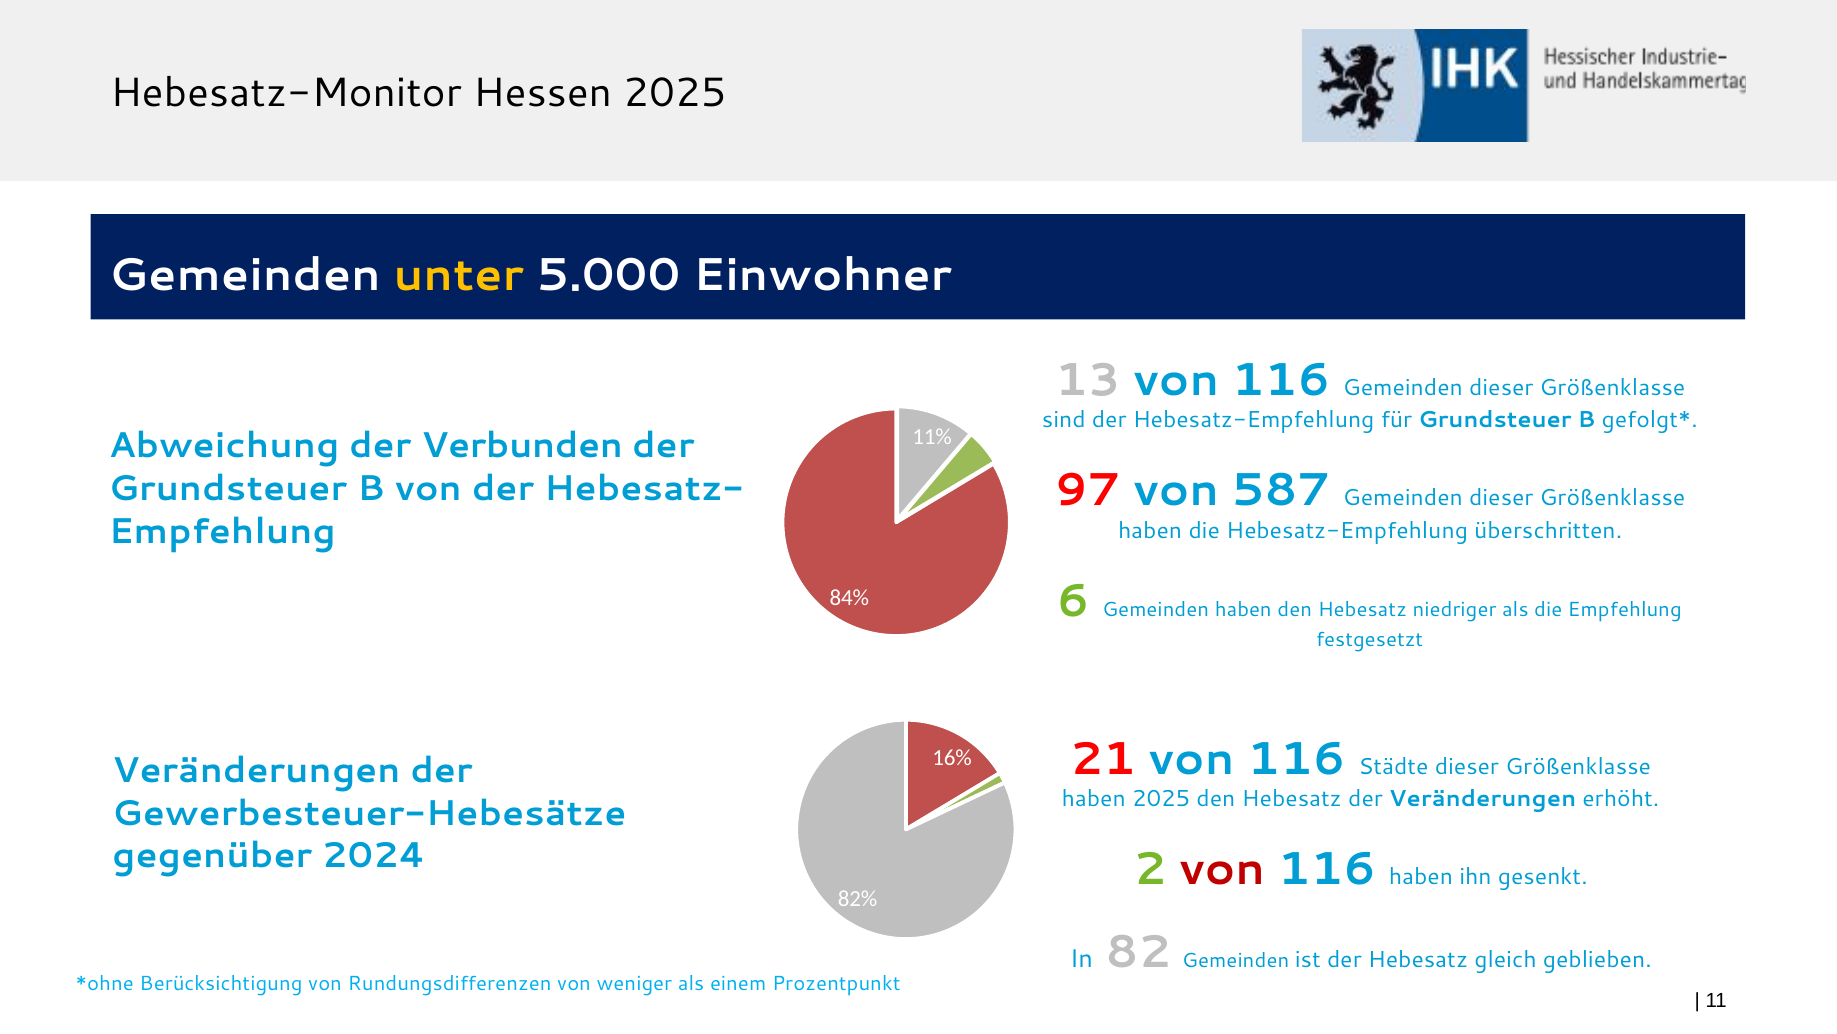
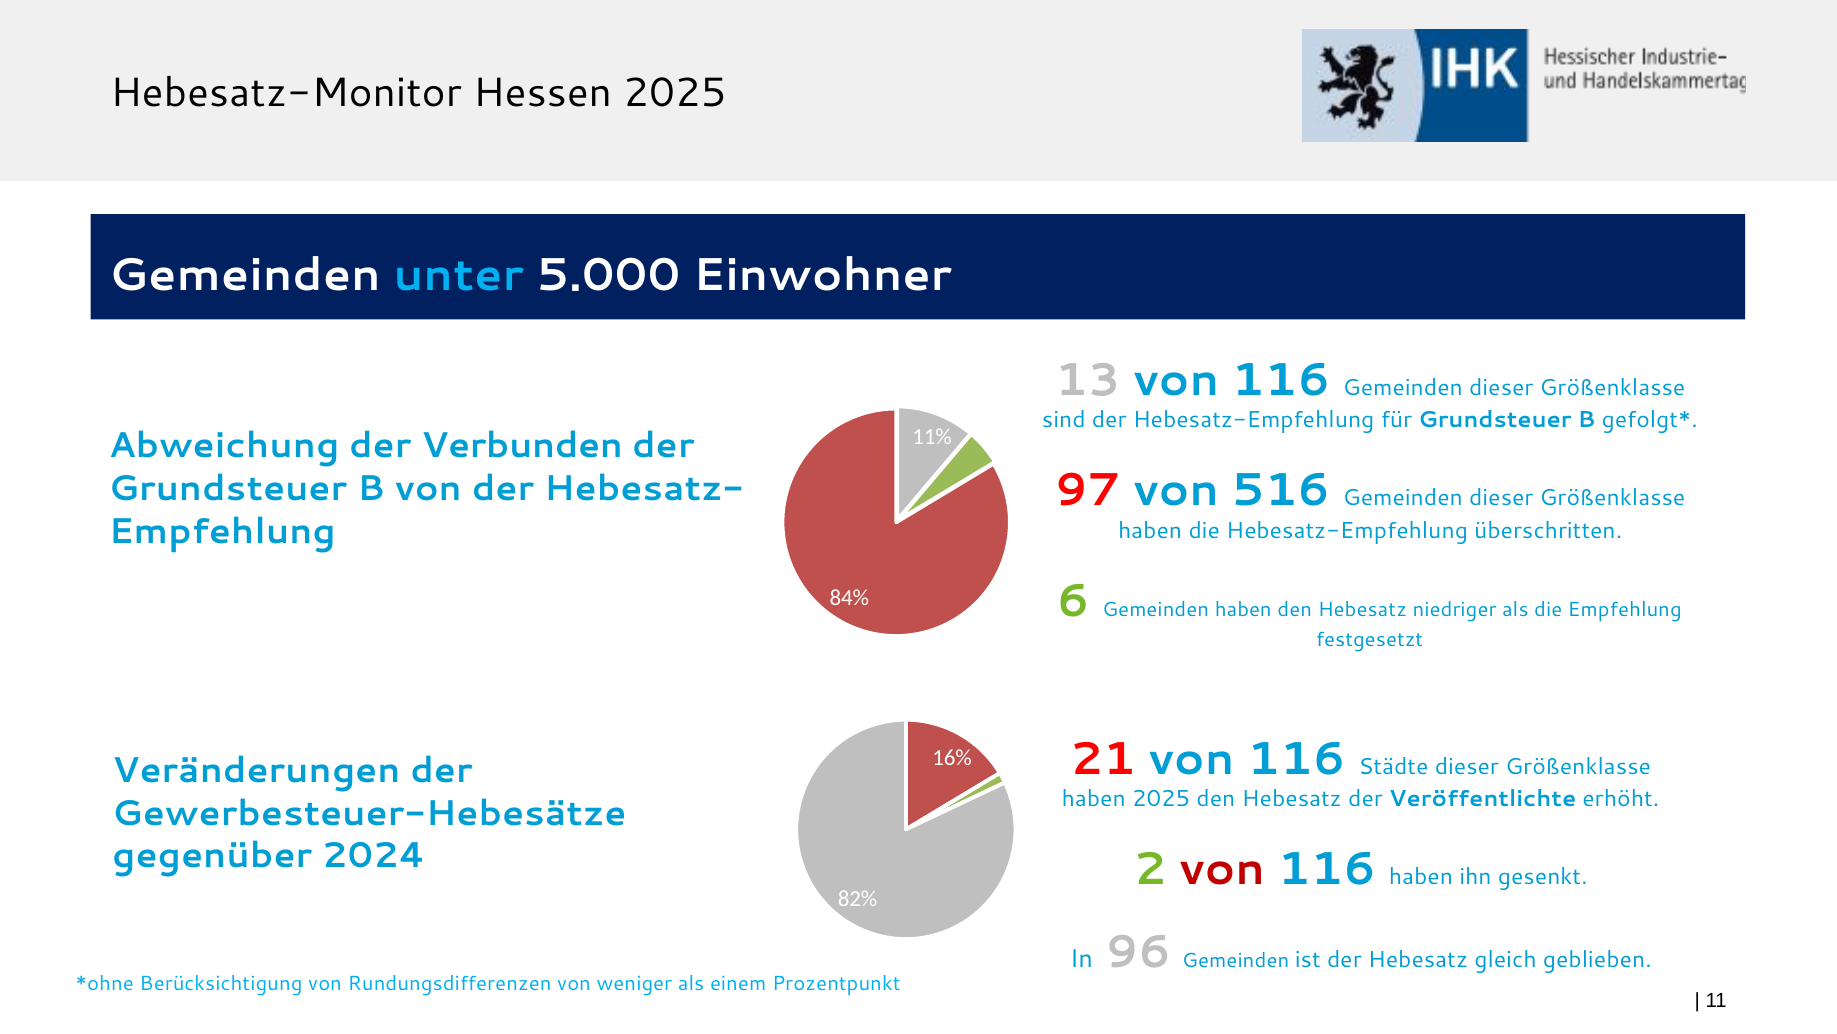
unter colour: yellow -> light blue
587: 587 -> 516
der Veränderungen: Veränderungen -> Veröffentlichte
82: 82 -> 96
